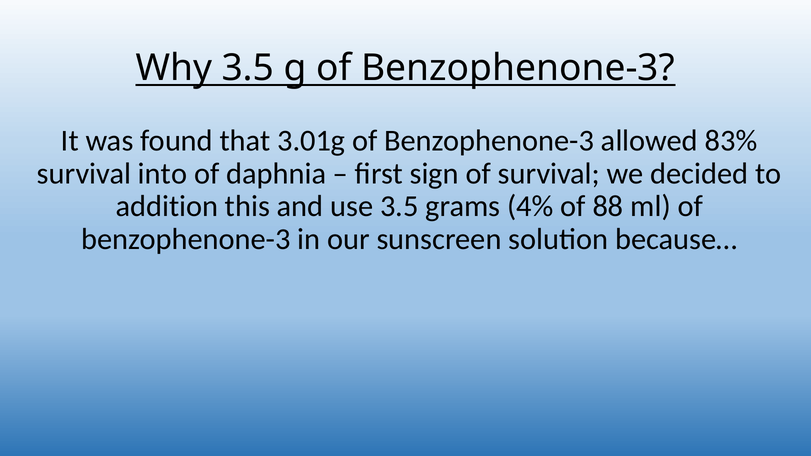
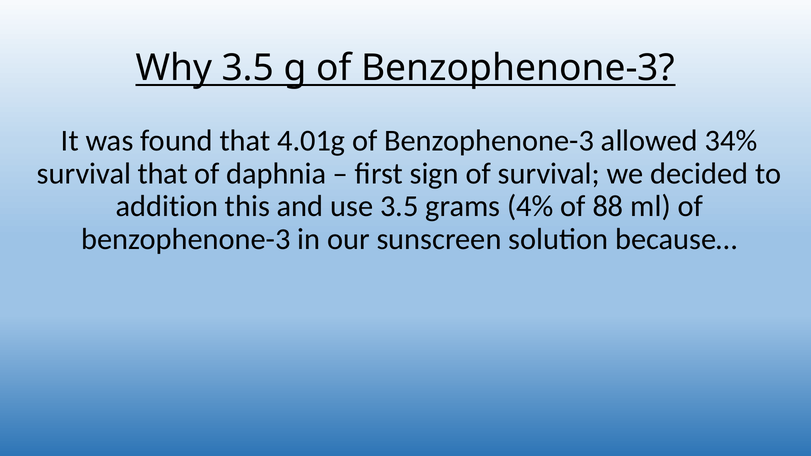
3.01g: 3.01g -> 4.01g
83%: 83% -> 34%
survival into: into -> that
